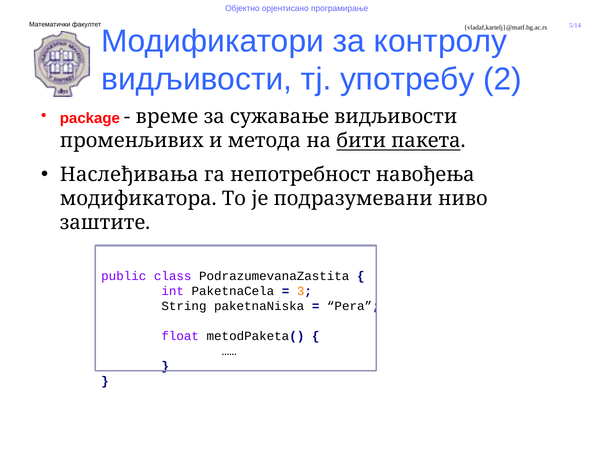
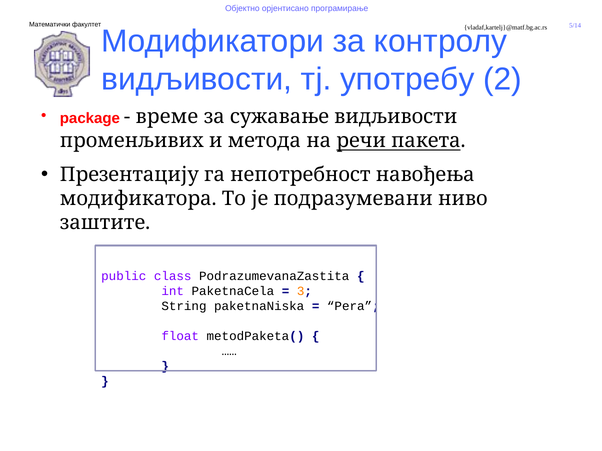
бити: бити -> речи
Наслеђивања: Наслеђивања -> Презентацију
